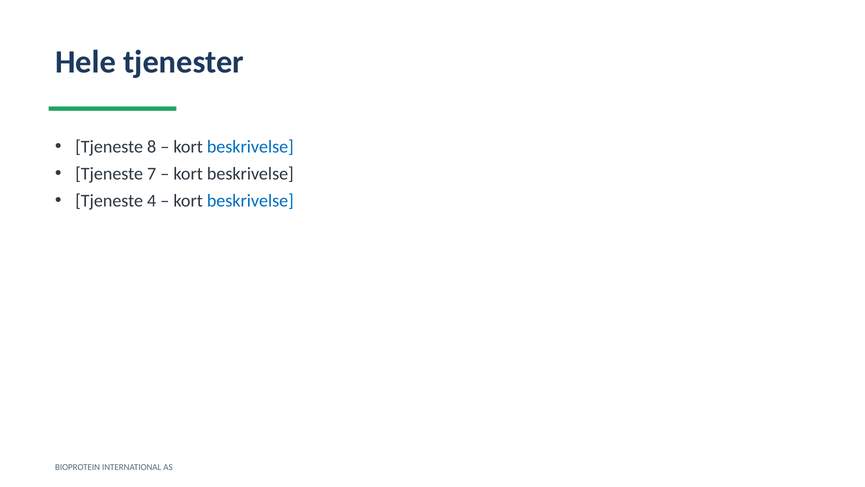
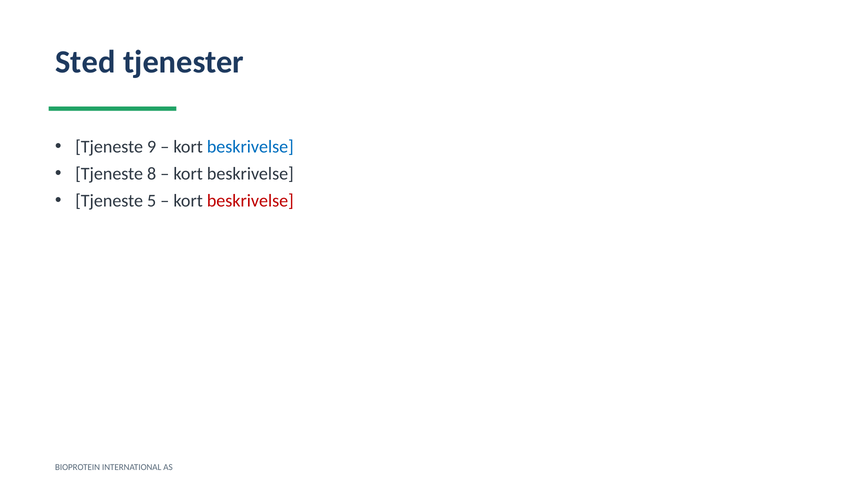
Hele: Hele -> Sted
8: 8 -> 9
7: 7 -> 8
4: 4 -> 5
beskrivelse at (250, 201) colour: blue -> red
